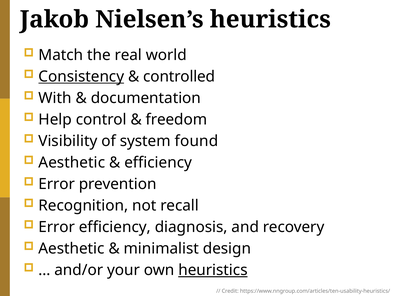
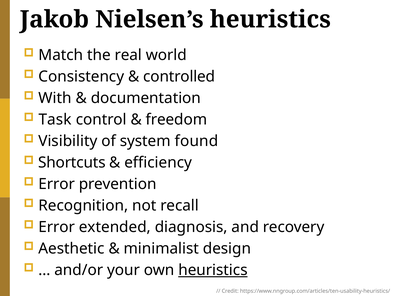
Consistency underline: present -> none
Help: Help -> Task
Aesthetic at (72, 162): Aesthetic -> Shortcuts
Error efficiency: efficiency -> extended
